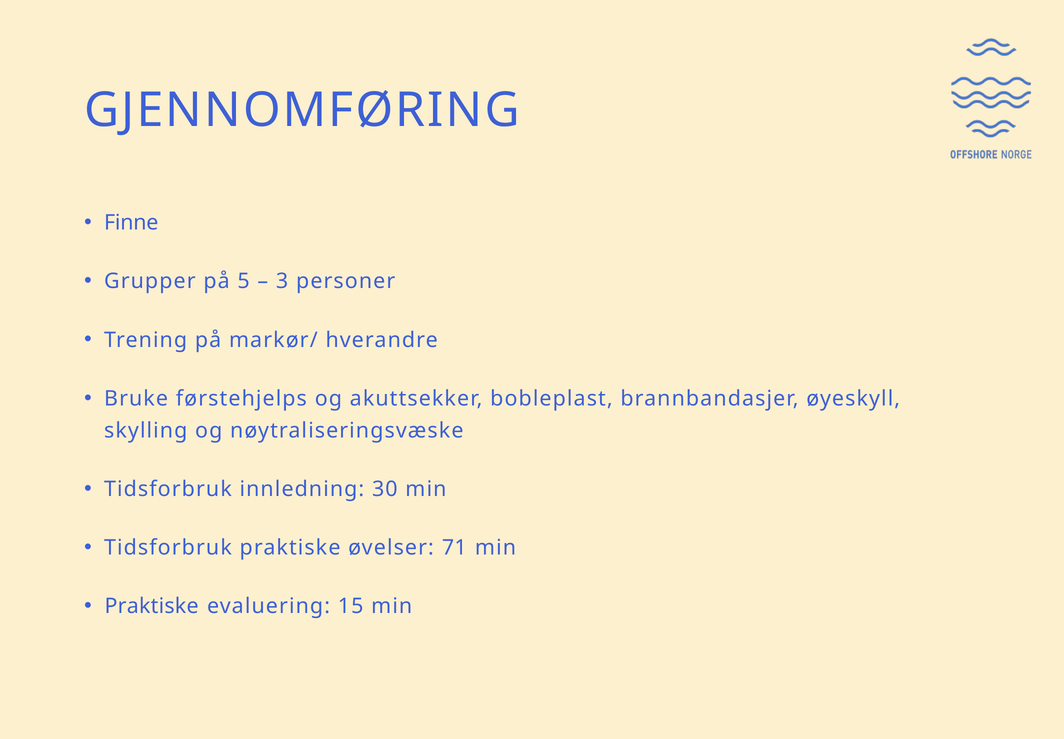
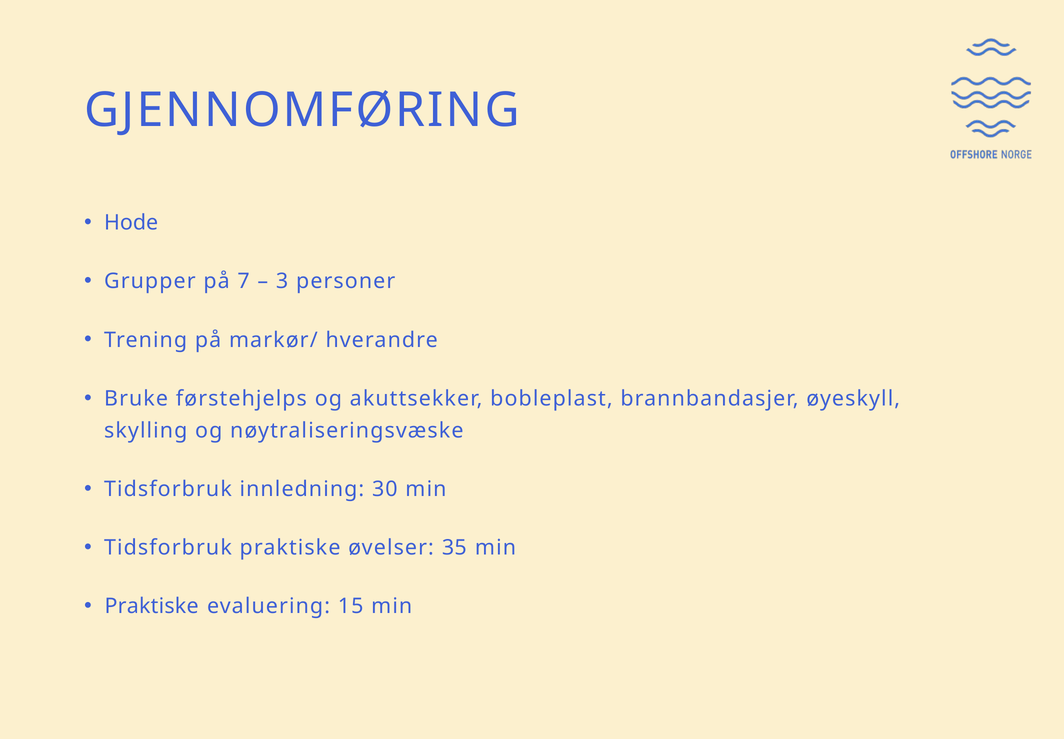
Finne: Finne -> Hode
5: 5 -> 7
71: 71 -> 35
